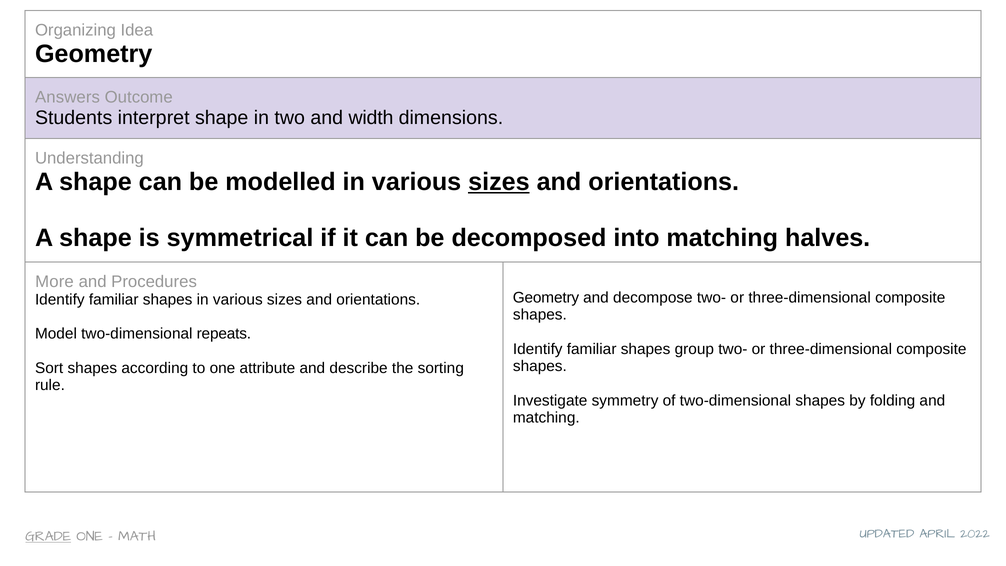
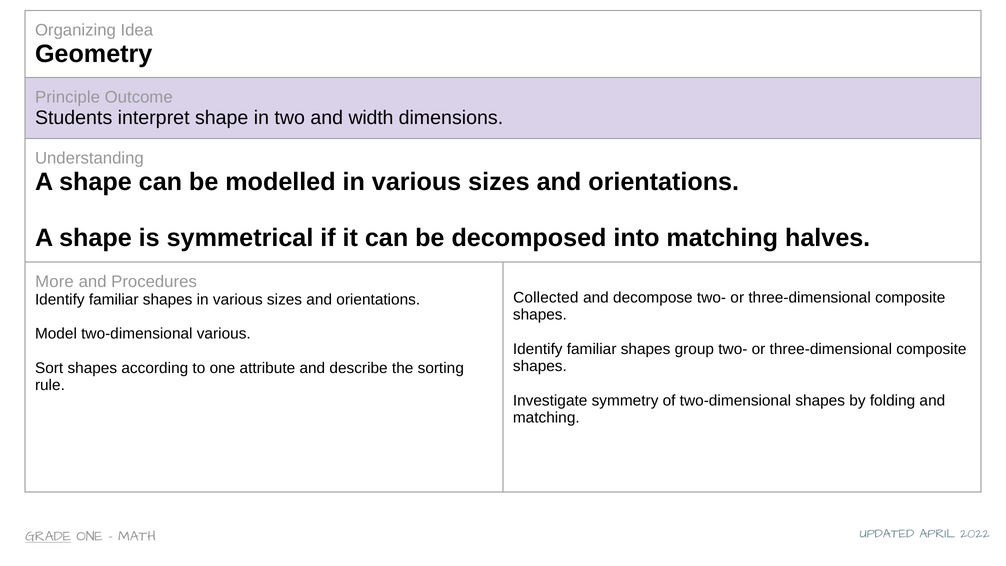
Answers: Answers -> Principle
sizes at (499, 182) underline: present -> none
Geometry at (546, 298): Geometry -> Collected
two-dimensional repeats: repeats -> various
